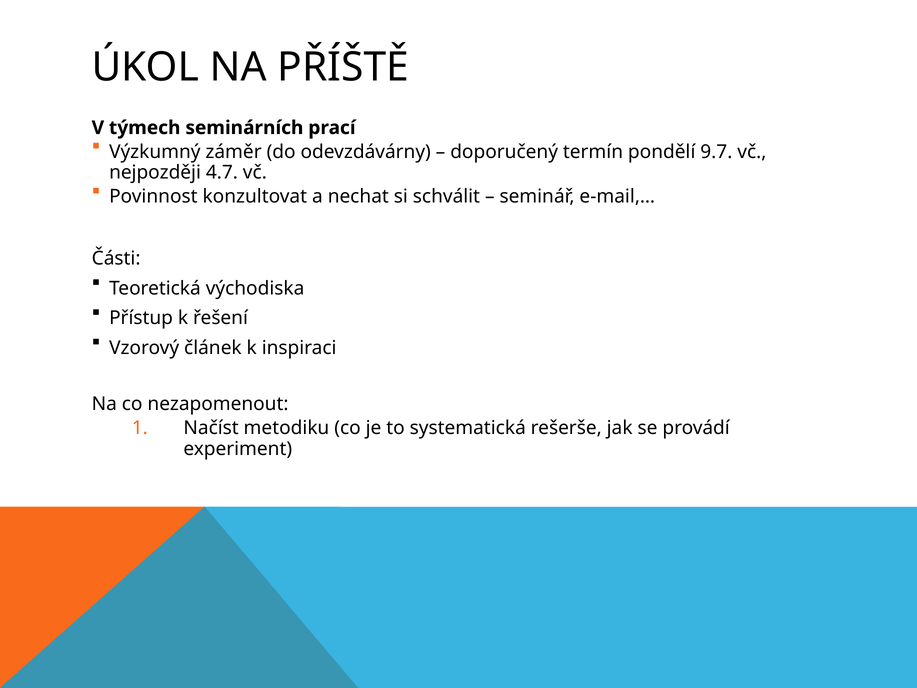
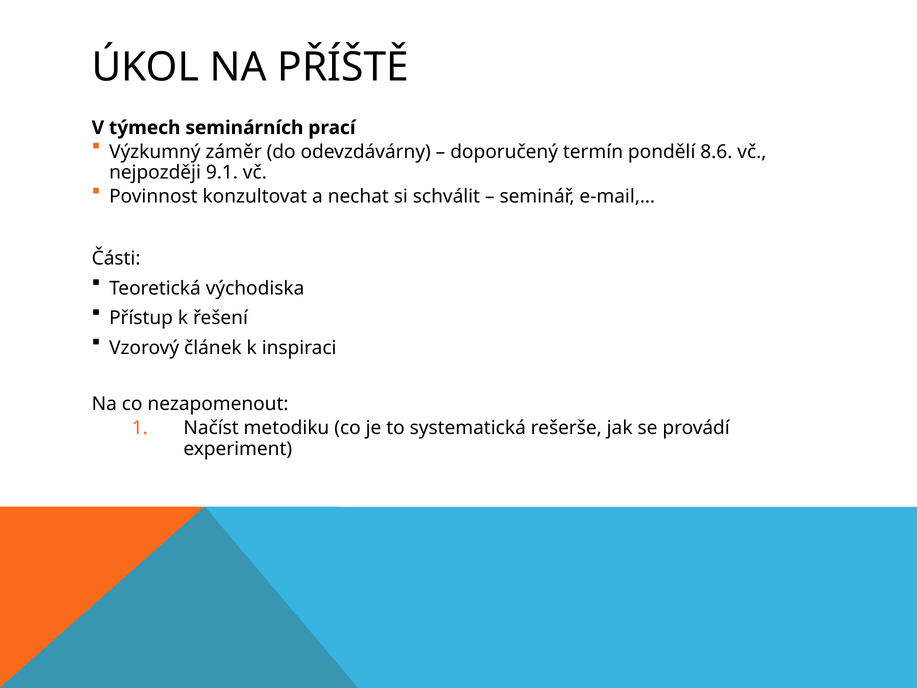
9.7: 9.7 -> 8.6
4.7: 4.7 -> 9.1
